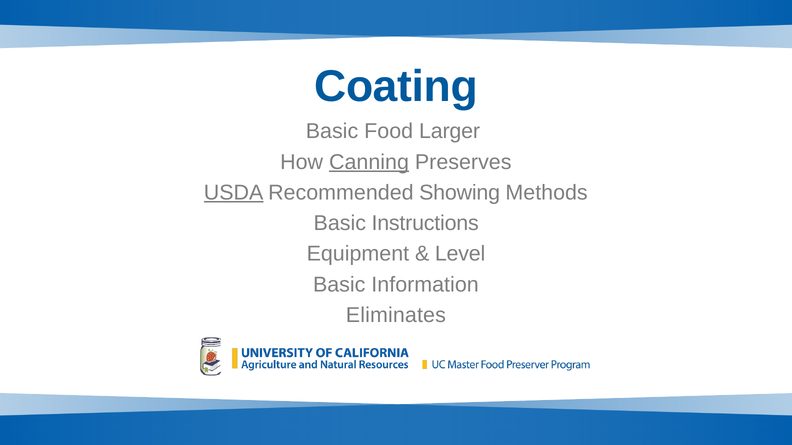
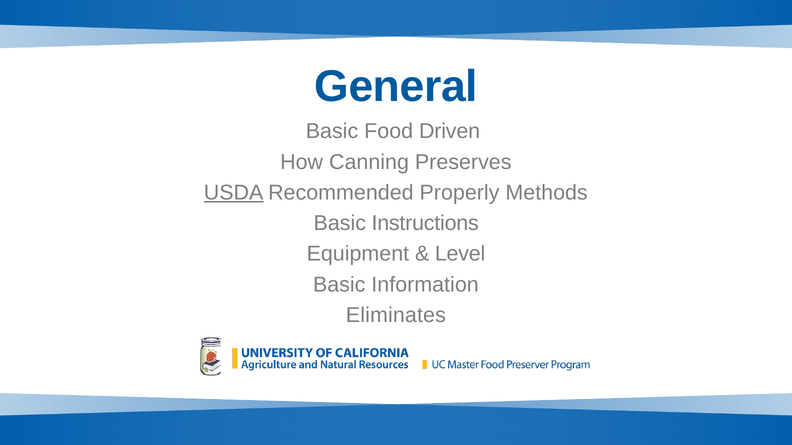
Coating: Coating -> General
Larger: Larger -> Driven
Canning underline: present -> none
Showing: Showing -> Properly
